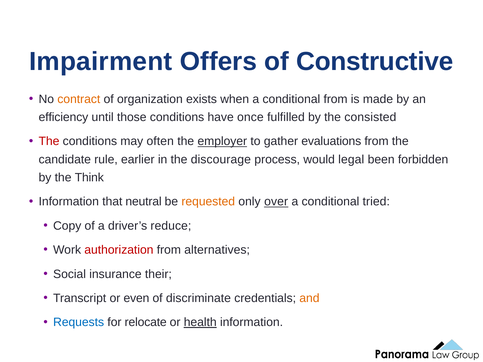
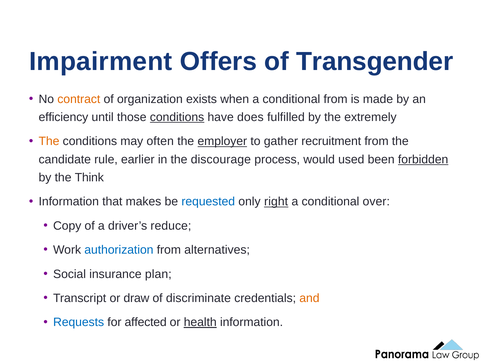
Constructive: Constructive -> Transgender
conditions at (177, 117) underline: none -> present
once: once -> does
consisted: consisted -> extremely
The at (49, 141) colour: red -> orange
evaluations: evaluations -> recruitment
legal: legal -> used
forbidden underline: none -> present
neutral: neutral -> makes
requested colour: orange -> blue
over: over -> right
tried: tried -> over
authorization colour: red -> blue
their: their -> plan
even: even -> draw
relocate: relocate -> affected
